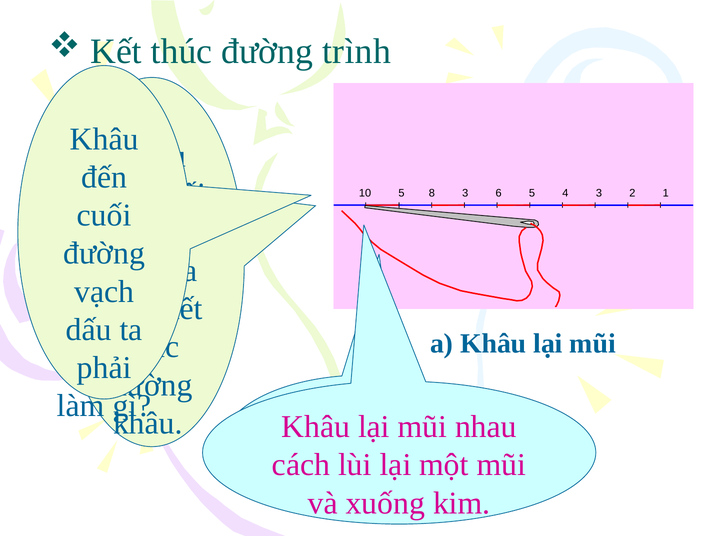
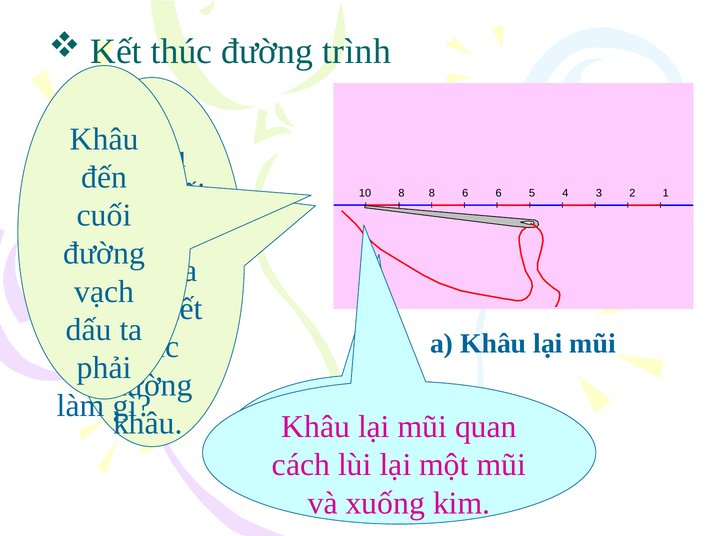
10 5: 5 -> 8
8 3: 3 -> 6
nhau: nhau -> quan
